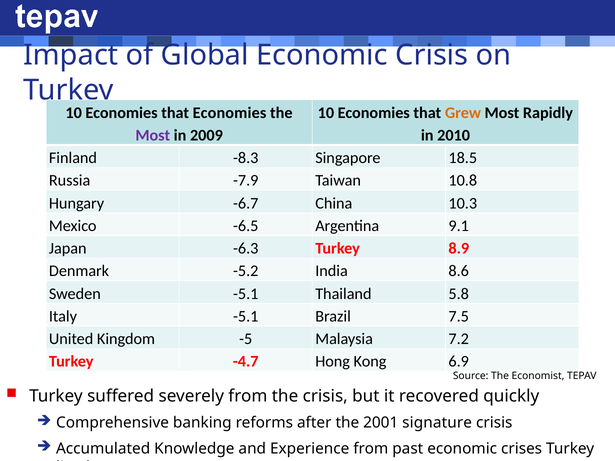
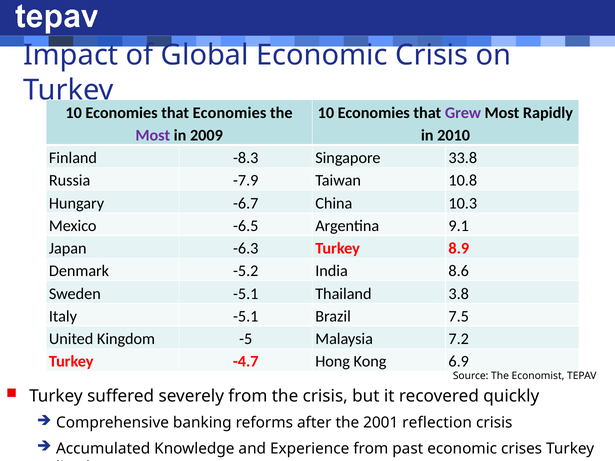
Grew colour: orange -> purple
18.5: 18.5 -> 33.8
5.8: 5.8 -> 3.8
signature: signature -> reflection
